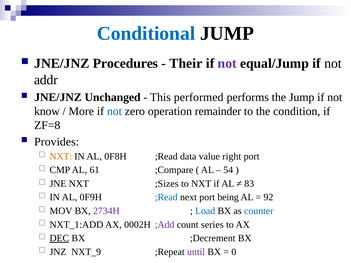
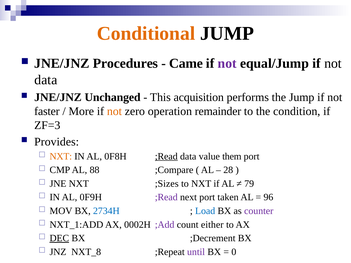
Conditional colour: blue -> orange
Their: Their -> Came
addr at (46, 80): addr -> data
performed: performed -> acquisition
know: know -> faster
not at (114, 111) colour: blue -> orange
ZF=8: ZF=8 -> ZF=3
;Read at (166, 156) underline: none -> present
right: right -> them
61: 61 -> 88
54: 54 -> 28
83: 83 -> 79
;Read at (166, 197) colour: blue -> purple
being: being -> taken
92: 92 -> 96
2734H colour: purple -> blue
counter colour: blue -> purple
series: series -> either
NXT_9: NXT_9 -> NXT_8
